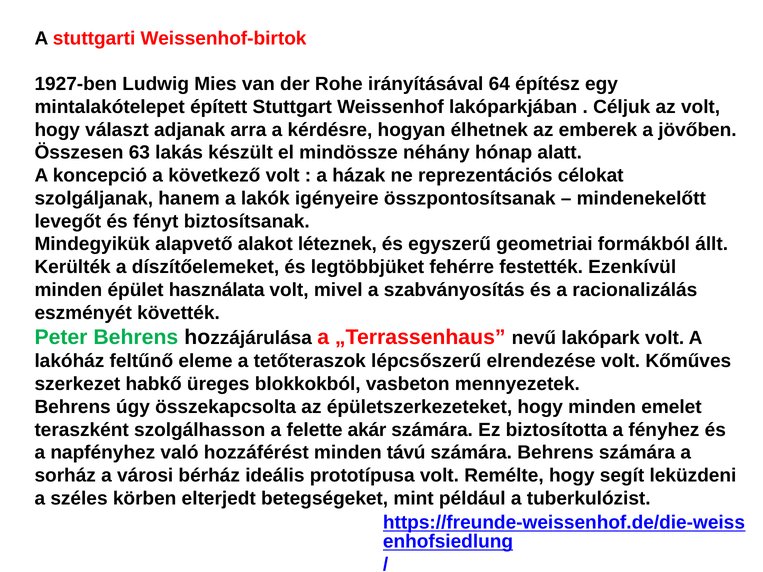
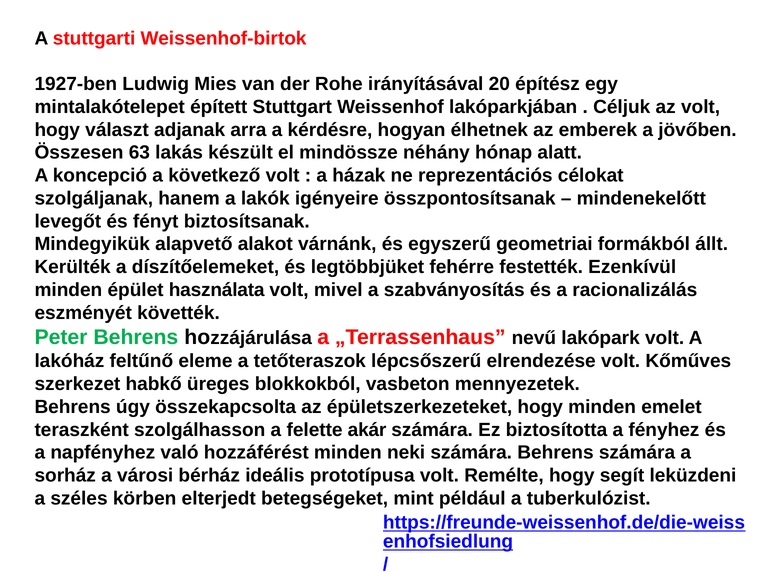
64: 64 -> 20
léteznek: léteznek -> várnánk
távú: távú -> neki
